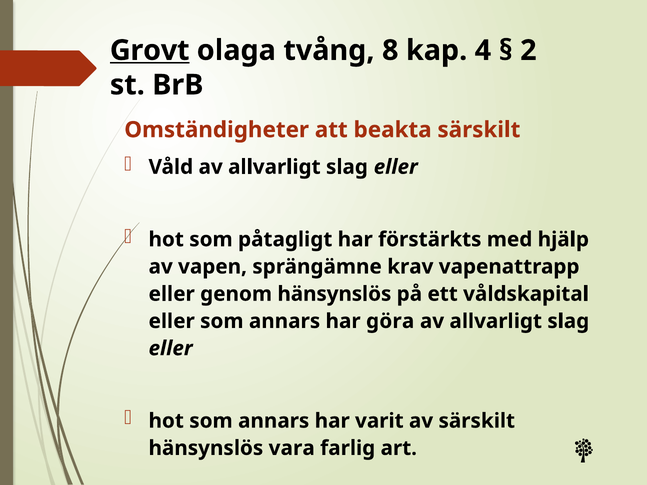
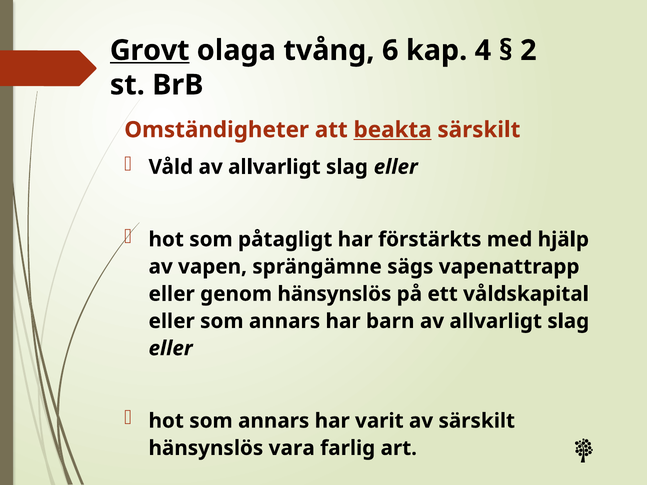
8: 8 -> 6
beakta underline: none -> present
krav: krav -> sägs
göra: göra -> barn
